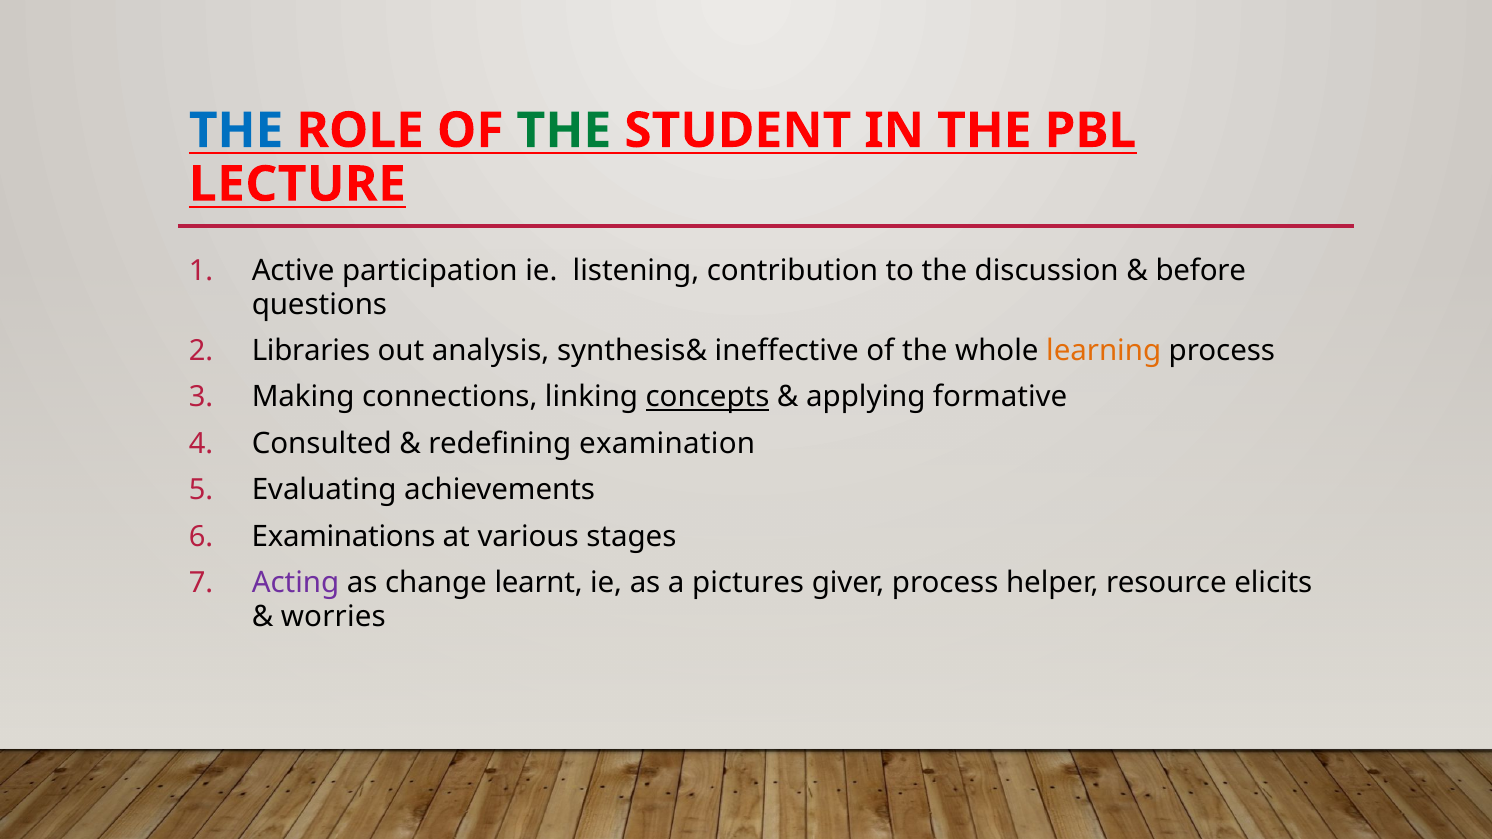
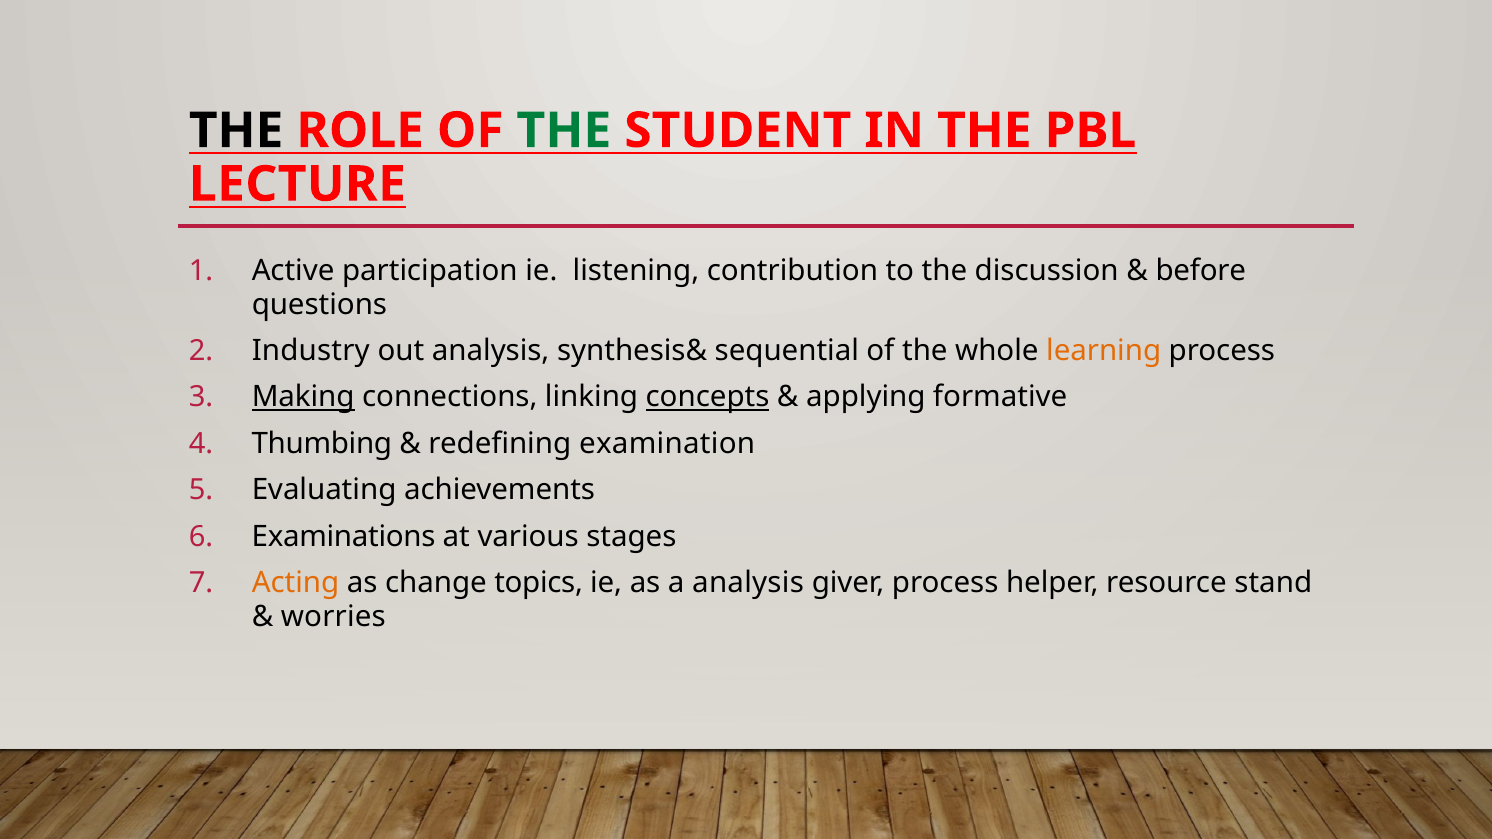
THE at (236, 131) colour: blue -> black
Libraries: Libraries -> Industry
ineffective: ineffective -> sequential
Making underline: none -> present
Consulted: Consulted -> Thumbing
Acting colour: purple -> orange
learnt: learnt -> topics
a pictures: pictures -> analysis
elicits: elicits -> stand
